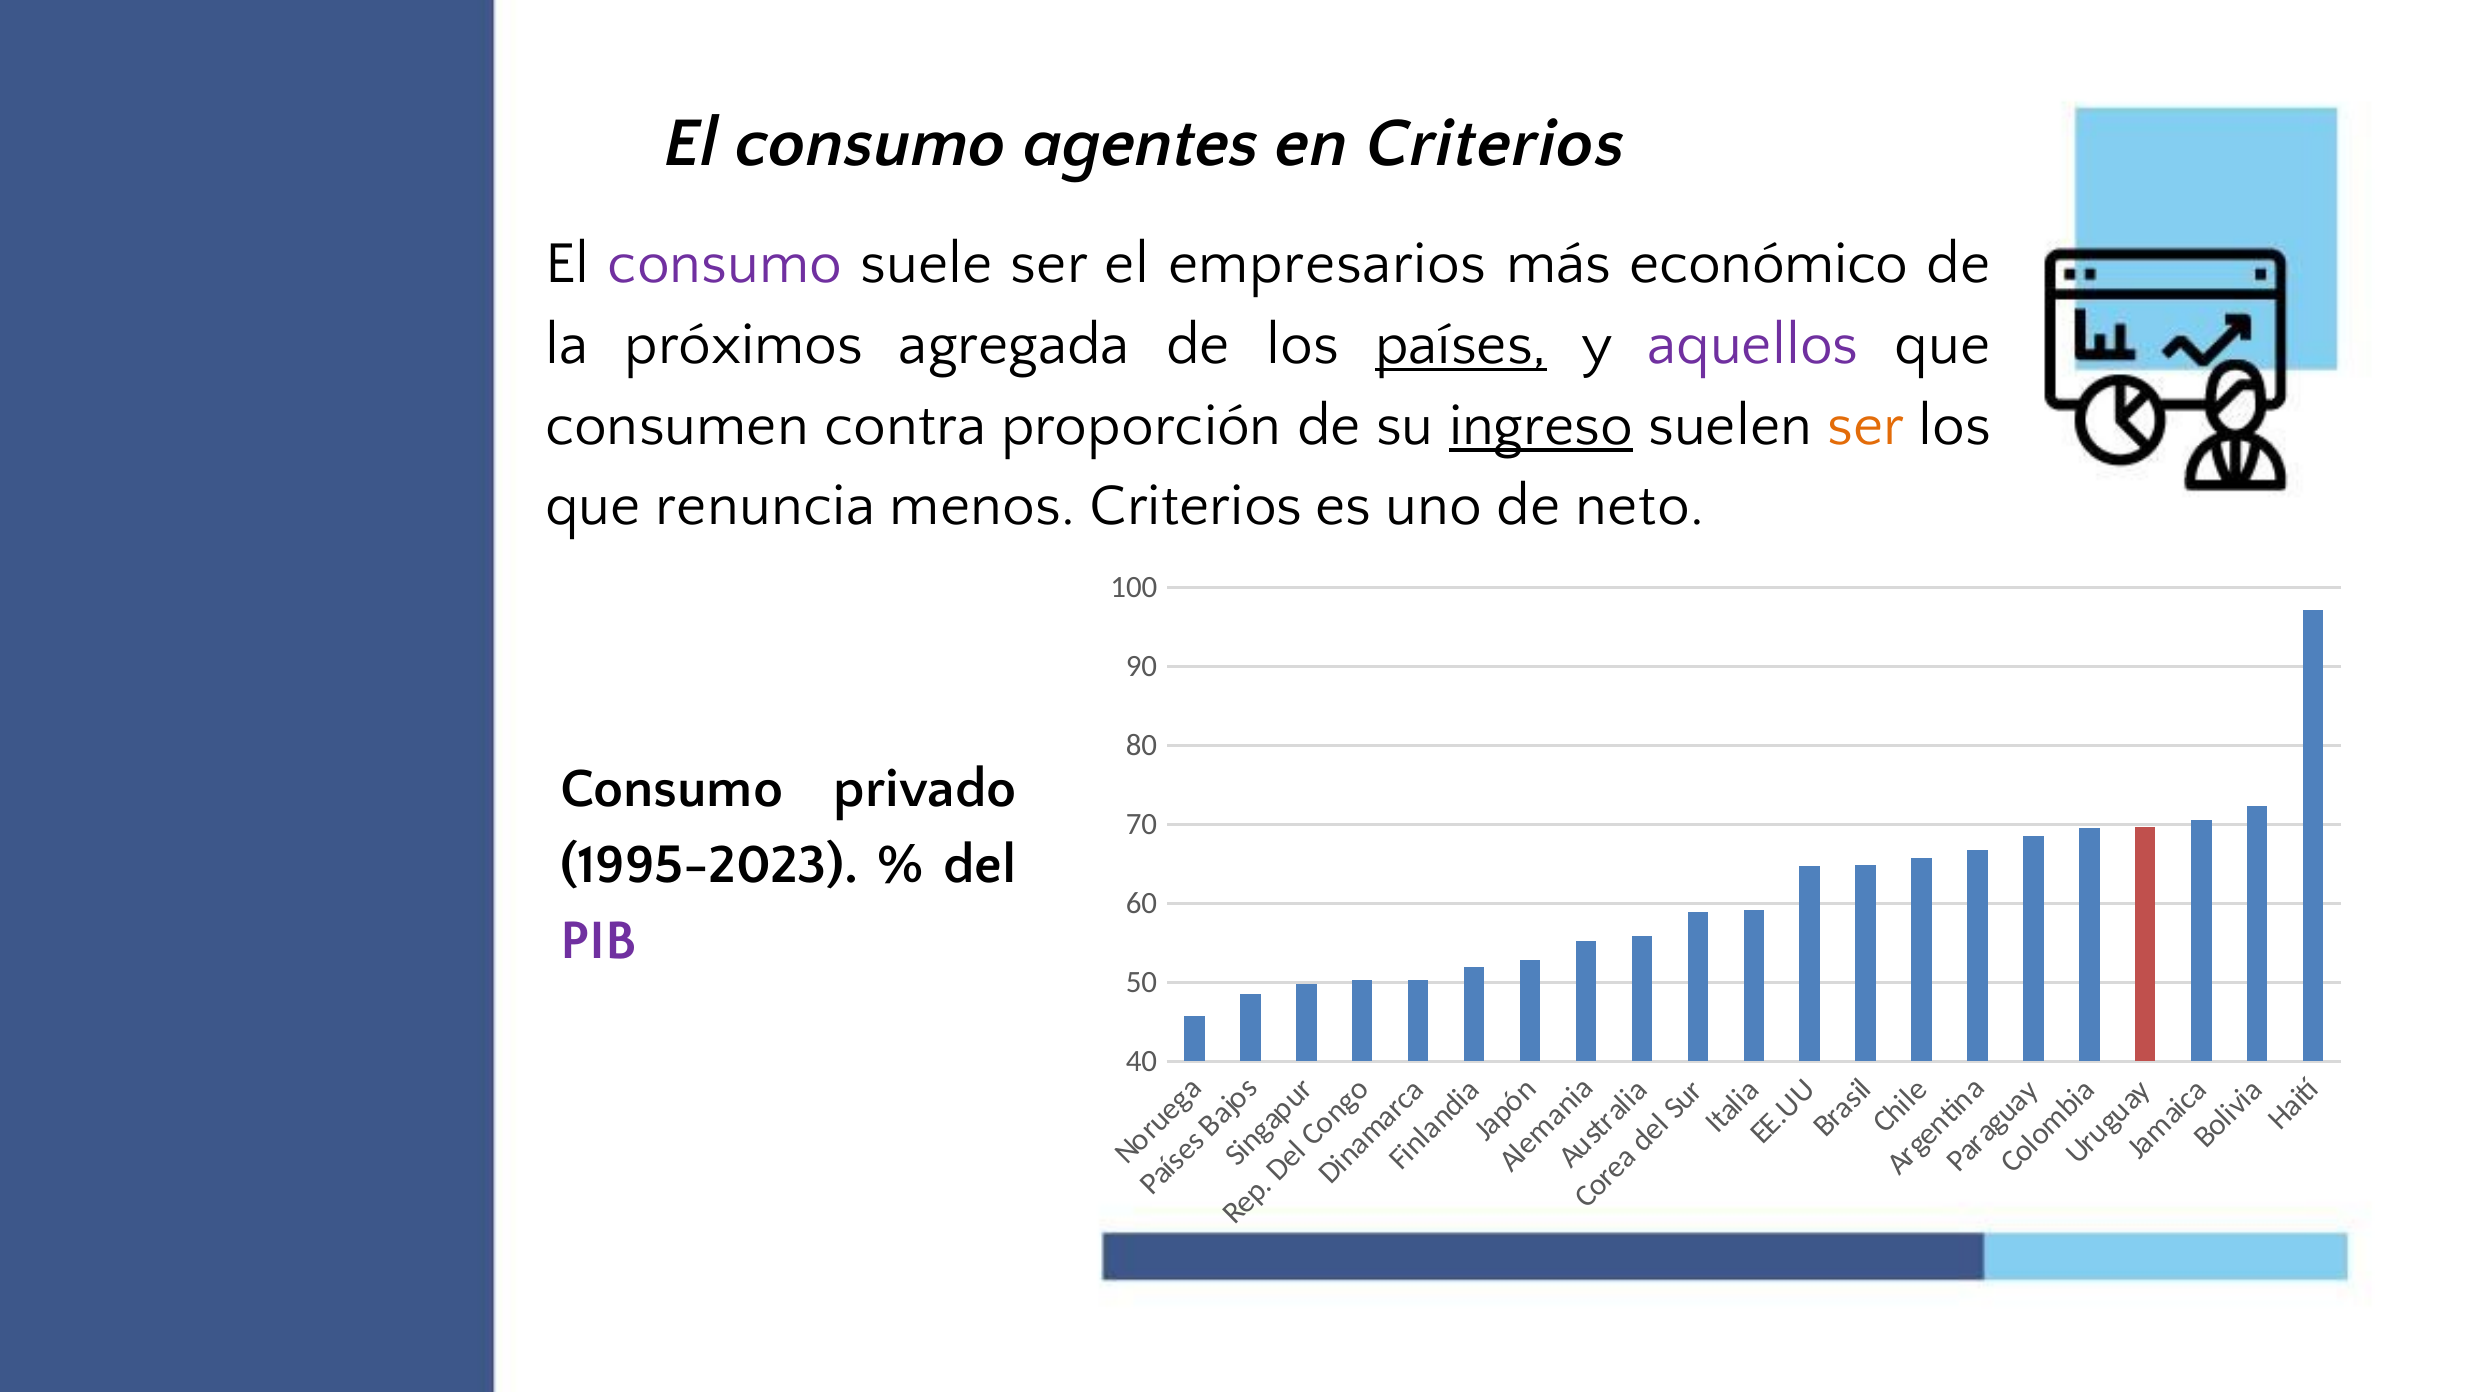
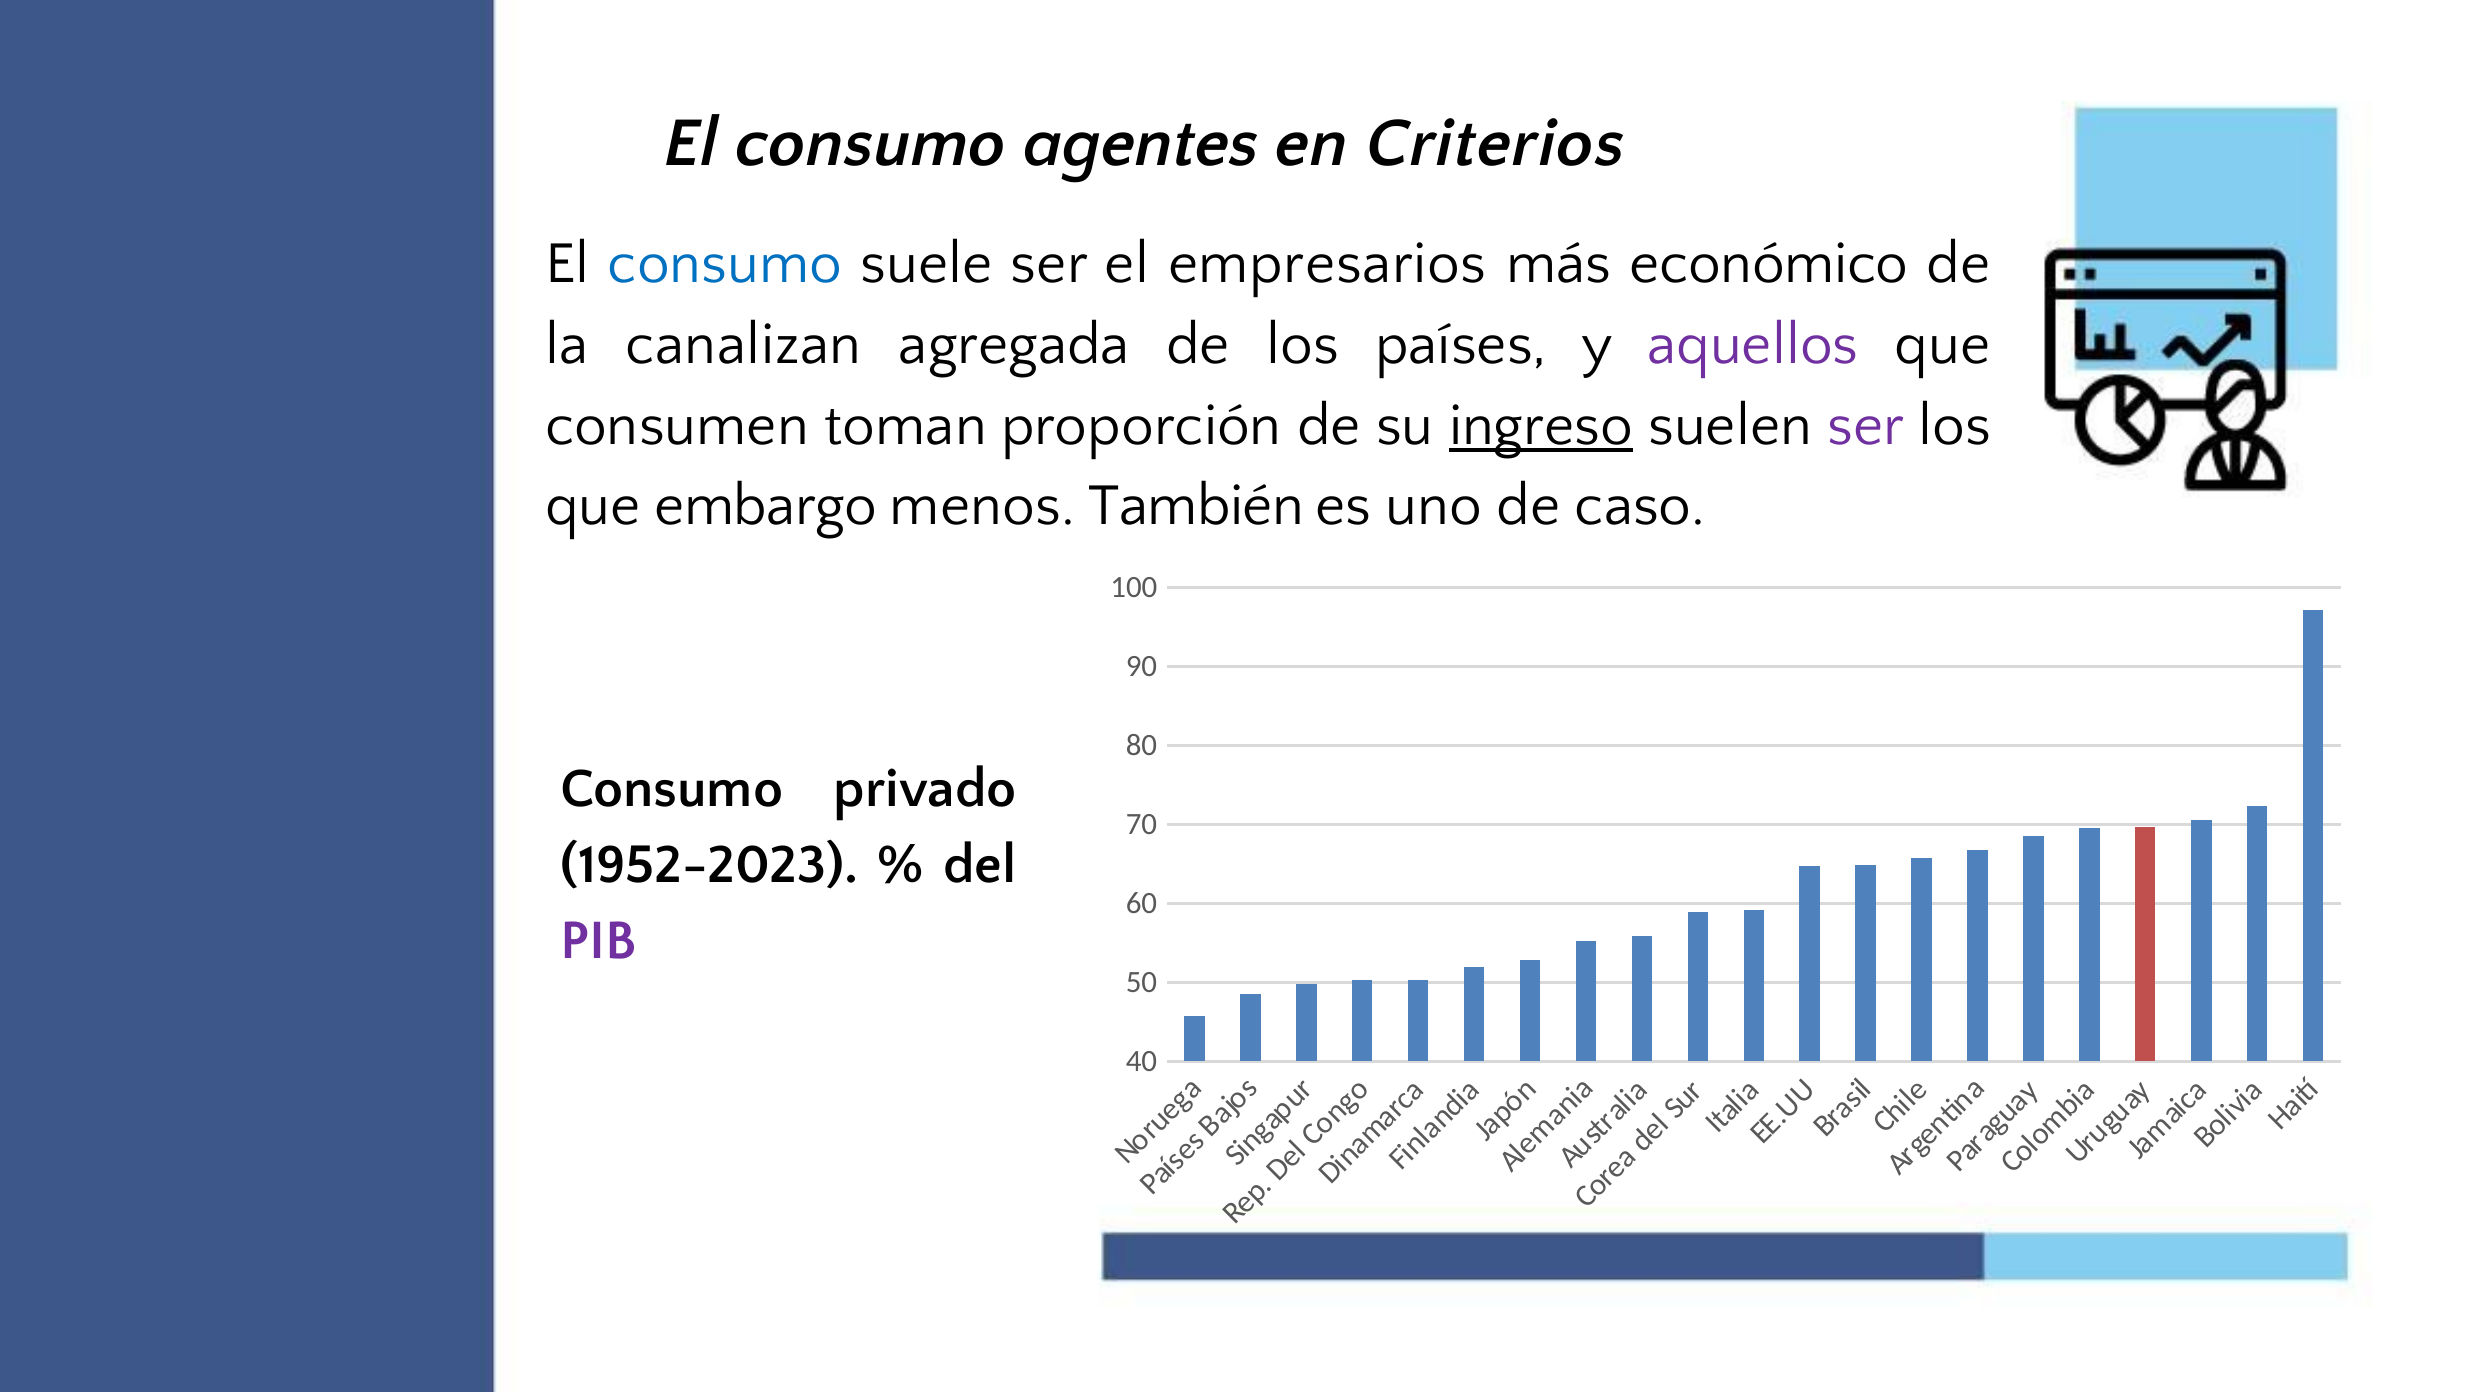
consumo at (725, 264) colour: purple -> blue
próximos: próximos -> canalizan
países underline: present -> none
contra: contra -> toman
ser at (1866, 425) colour: orange -> purple
renuncia: renuncia -> embargo
menos Criterios: Criterios -> También
neto: neto -> caso
1995-2023: 1995-2023 -> 1952-2023
